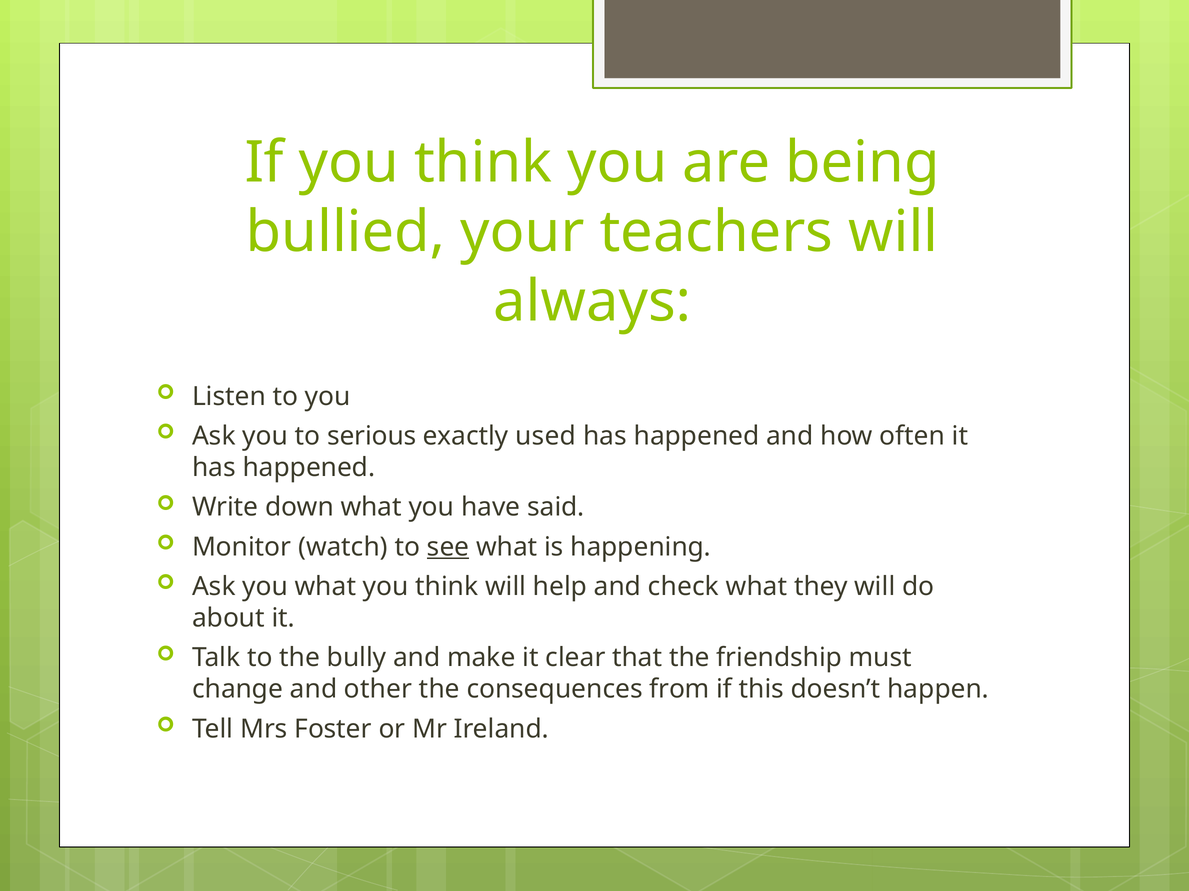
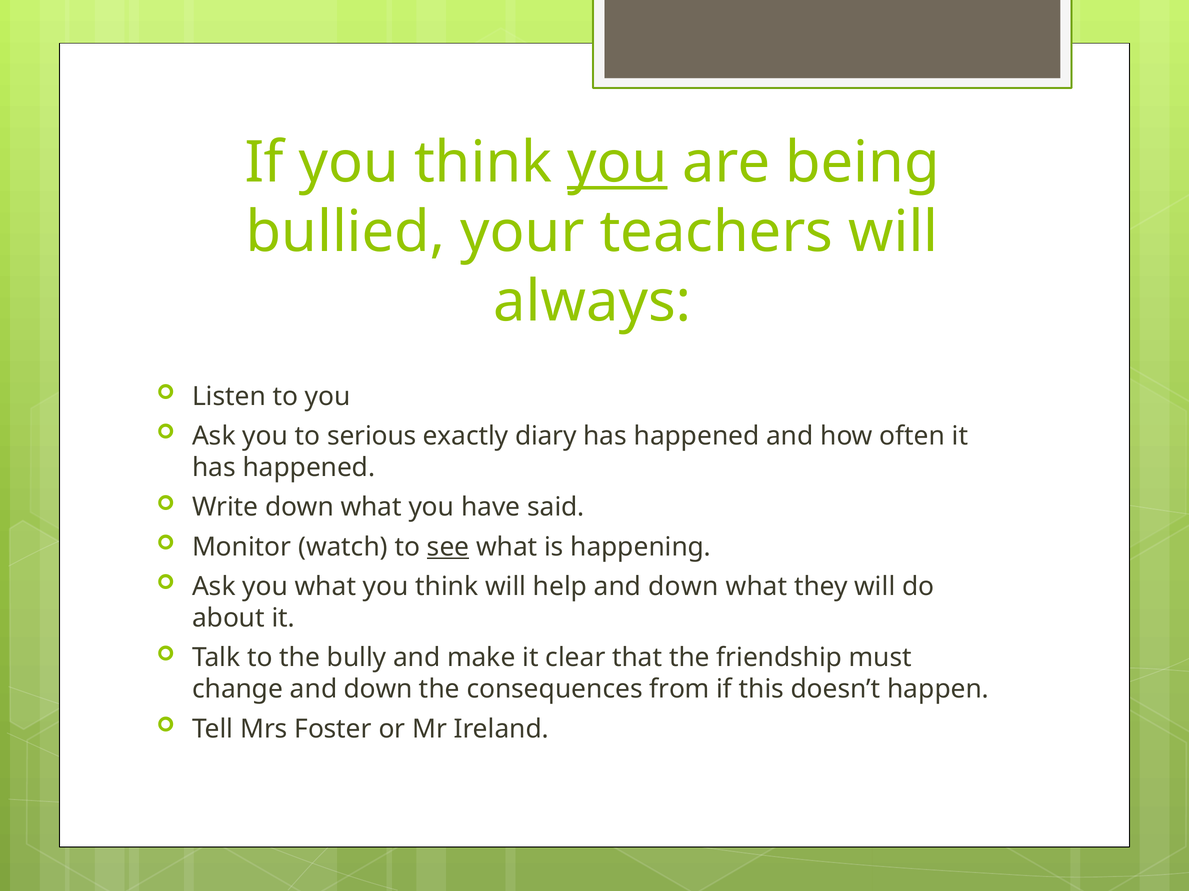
you at (617, 163) underline: none -> present
used: used -> diary
help and check: check -> down
change and other: other -> down
